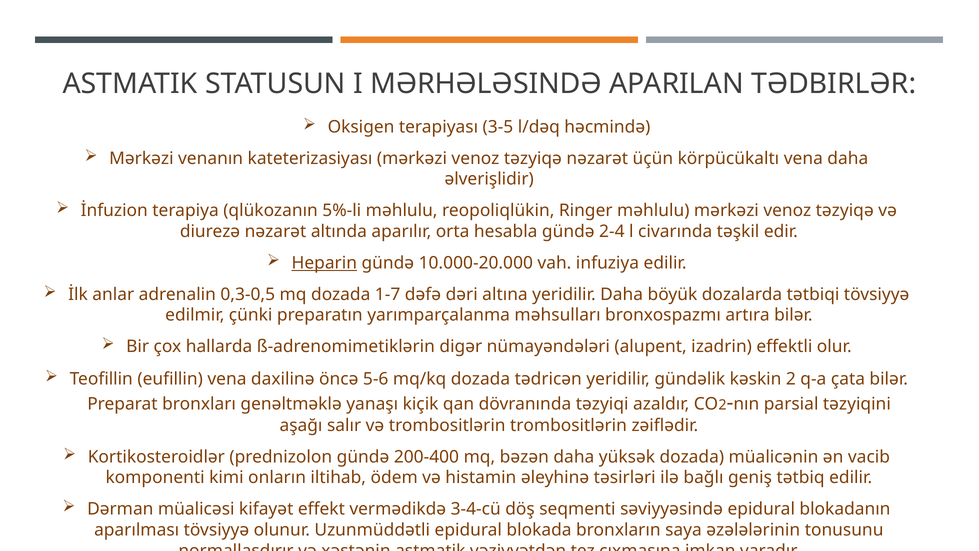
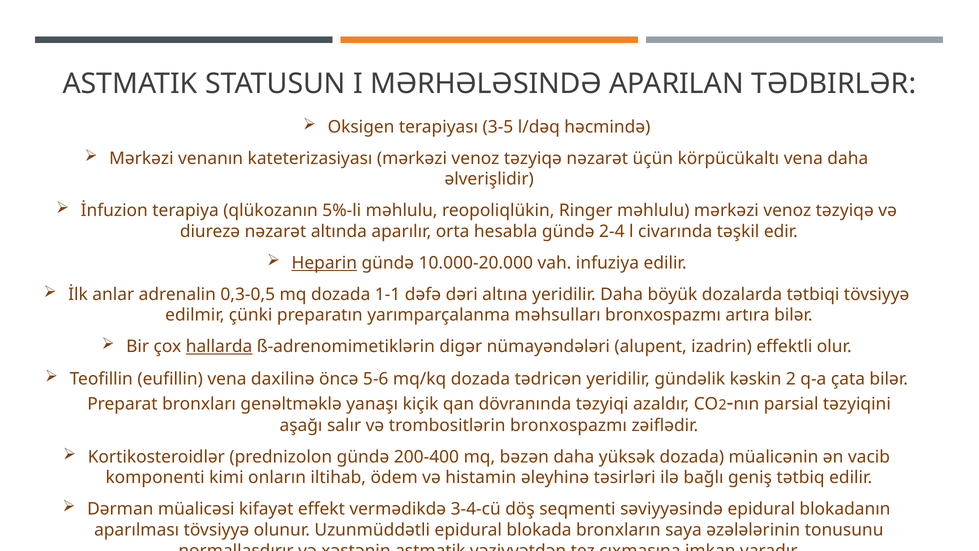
1-7: 1-7 -> 1-1
hallarda underline: none -> present
trombositlərin trombositlərin: trombositlərin -> bronxospazmı
